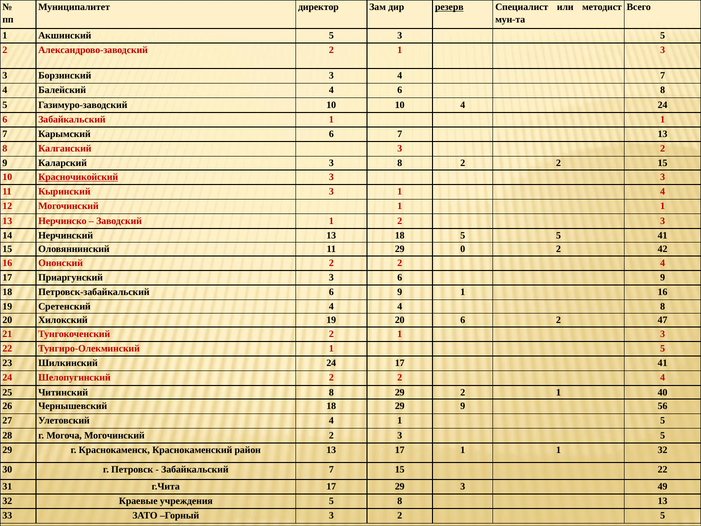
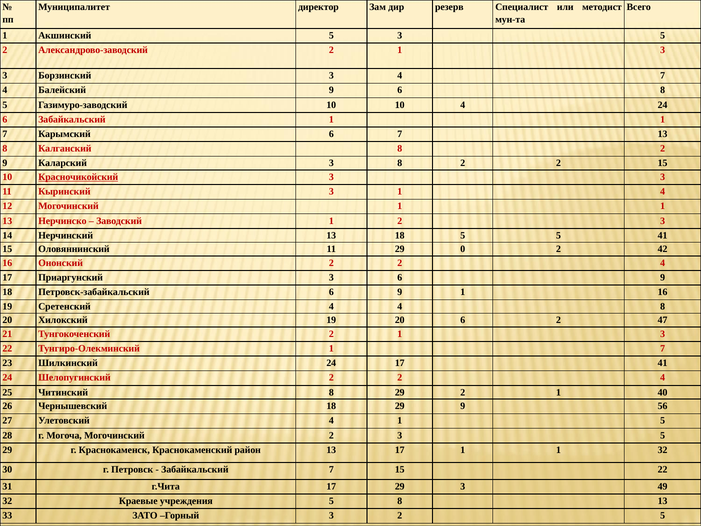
резерв underline: present -> none
Балейский 4: 4 -> 9
Калганский 3: 3 -> 8
Тунгиро-Олекминский 1 5: 5 -> 7
